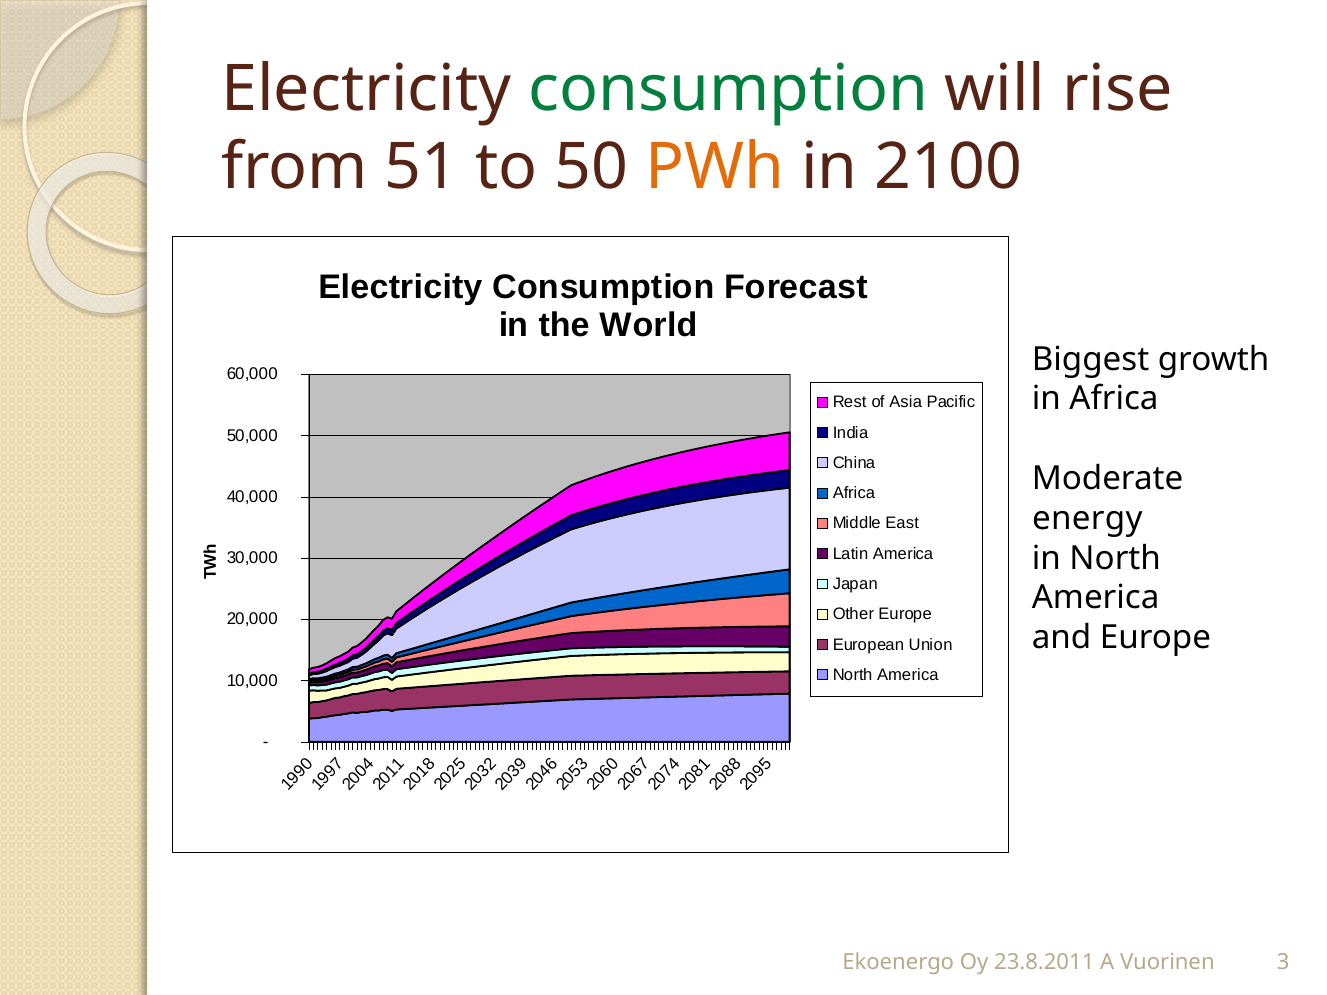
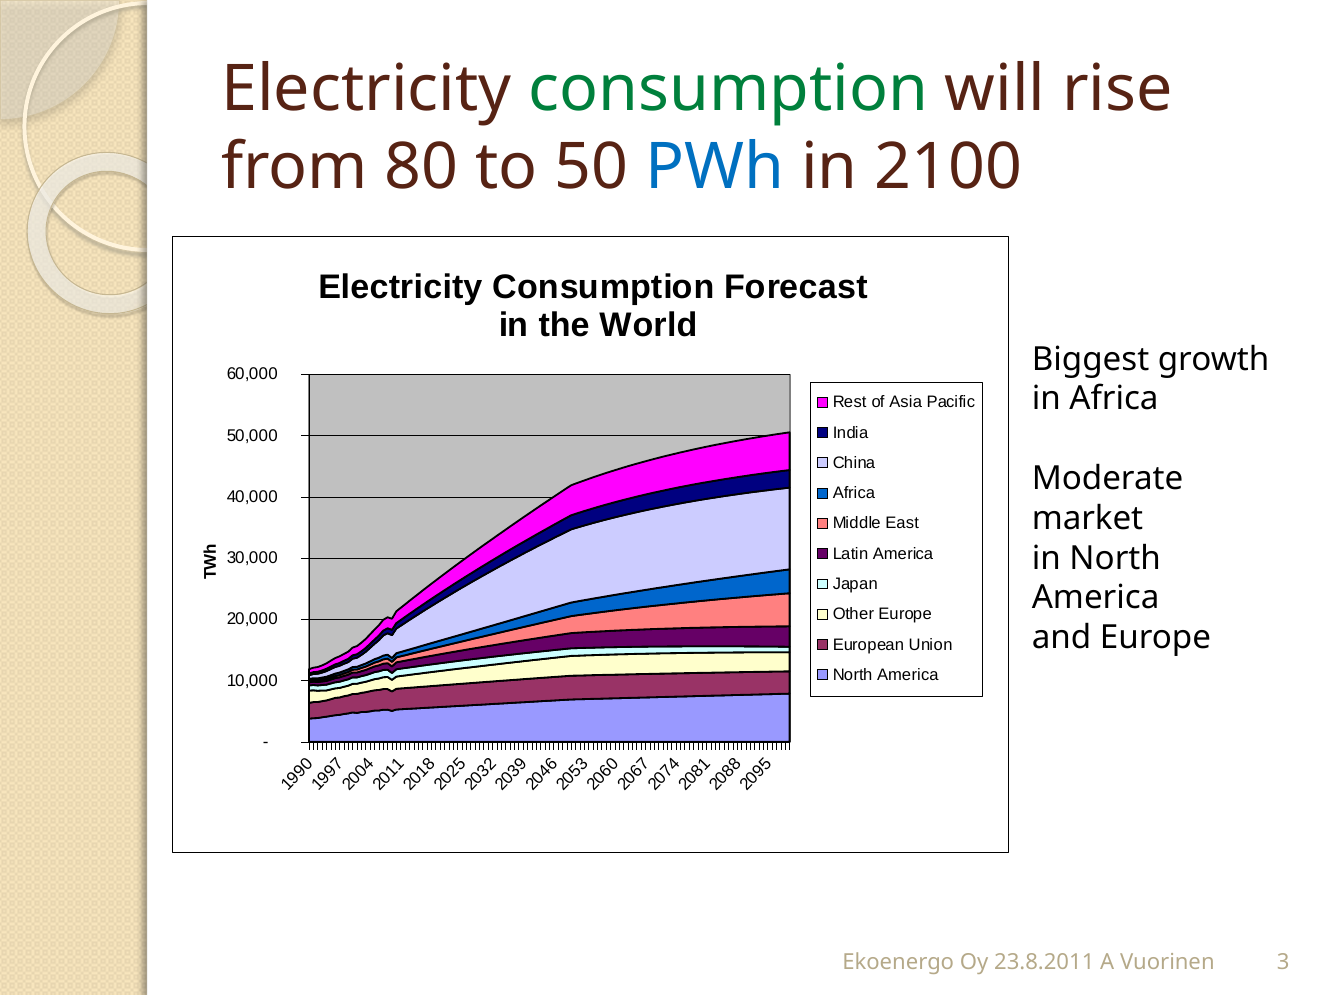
51: 51 -> 80
PWh colour: orange -> blue
energy: energy -> market
